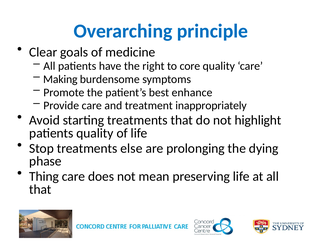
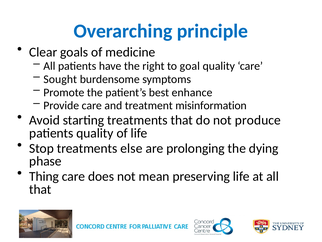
core: core -> goal
Making: Making -> Sought
inappropriately: inappropriately -> misinformation
highlight: highlight -> produce
